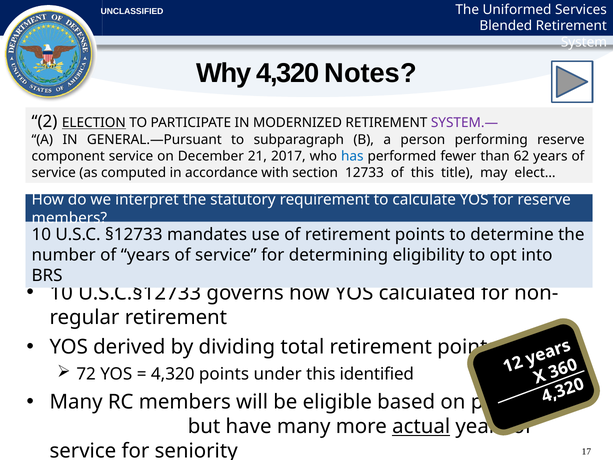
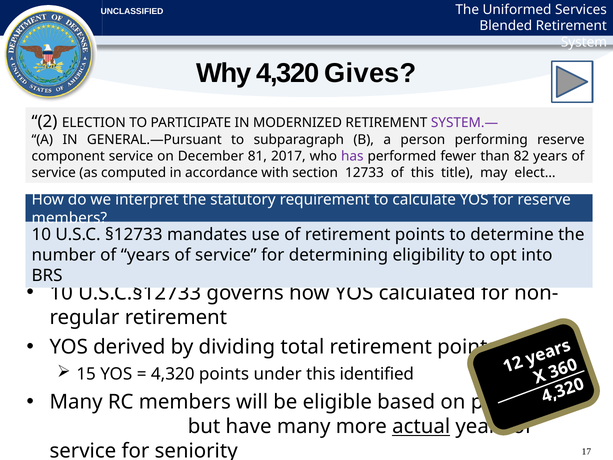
Notes: Notes -> Gives
ELECTION underline: present -> none
21: 21 -> 81
has colour: blue -> purple
62: 62 -> 82
72: 72 -> 15
